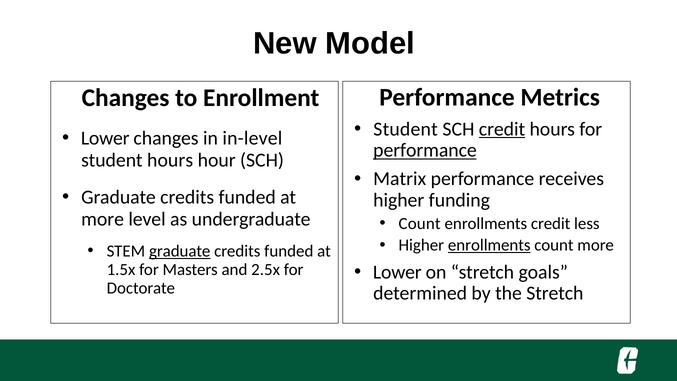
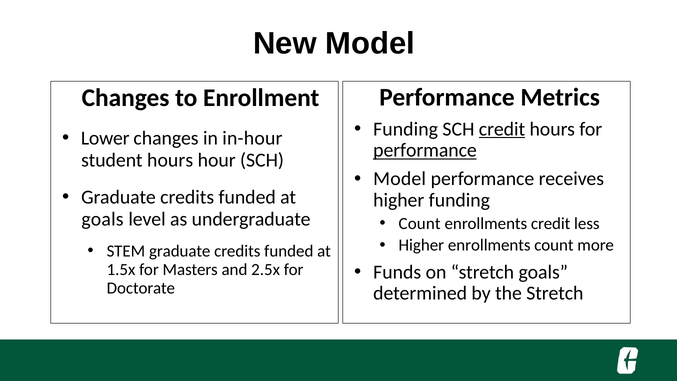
Student at (406, 129): Student -> Funding
in-level: in-level -> in-hour
Matrix at (400, 179): Matrix -> Model
more at (103, 219): more -> goals
enrollments at (489, 245) underline: present -> none
graduate at (180, 251) underline: present -> none
Lower at (397, 272): Lower -> Funds
